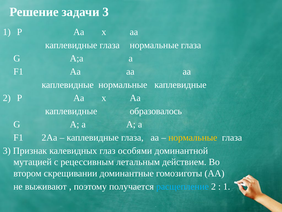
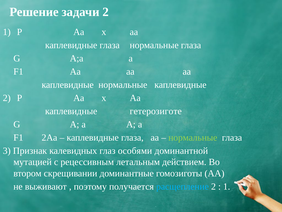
задачи 3: 3 -> 2
образовалось: образовалось -> гетерозиготе
нормальные at (193, 137) colour: yellow -> light green
